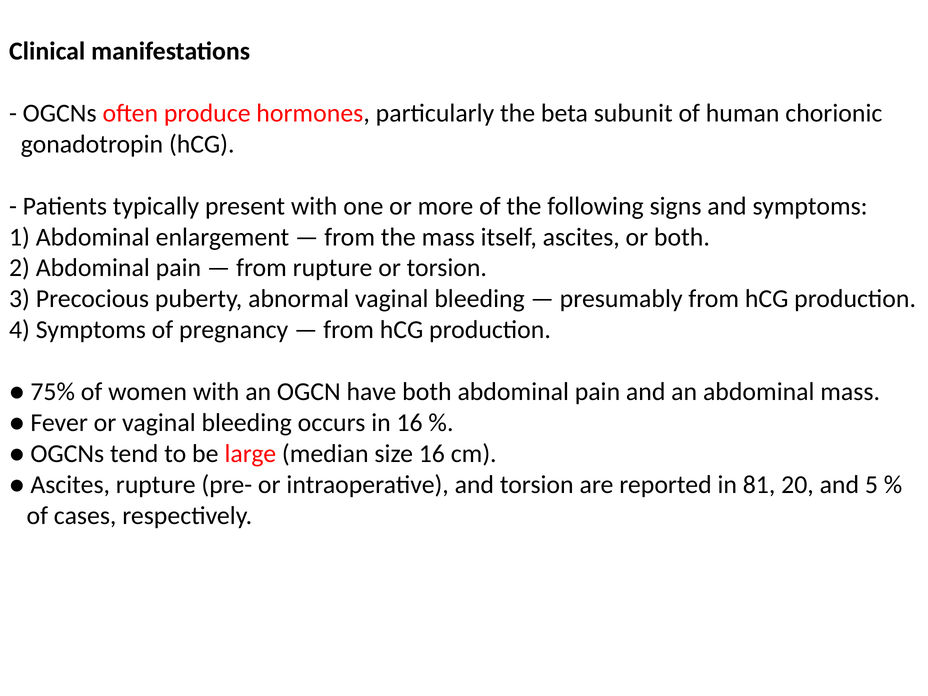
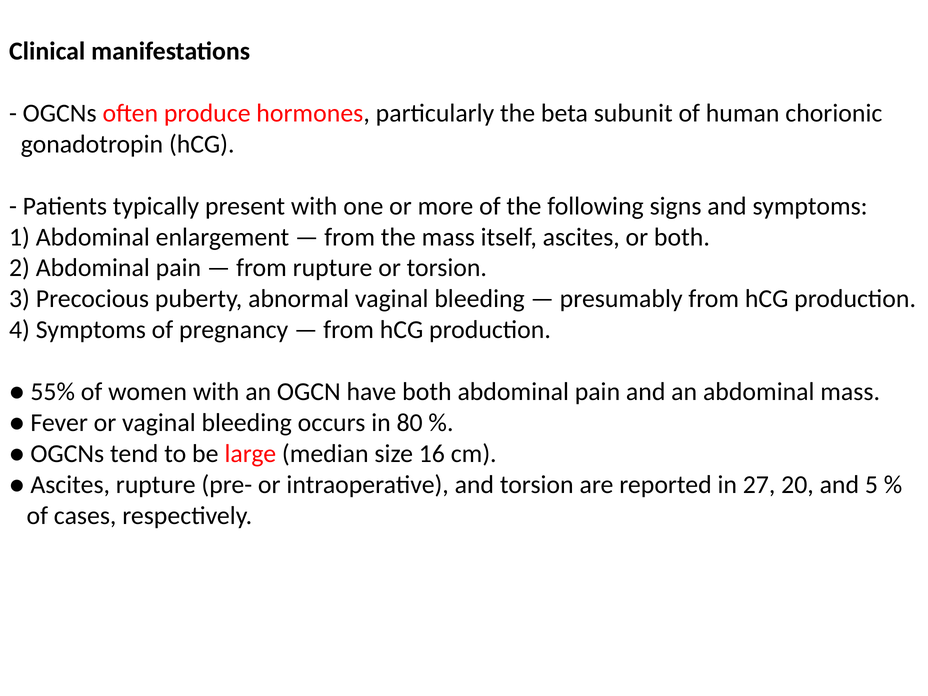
75%: 75% -> 55%
in 16: 16 -> 80
81: 81 -> 27
